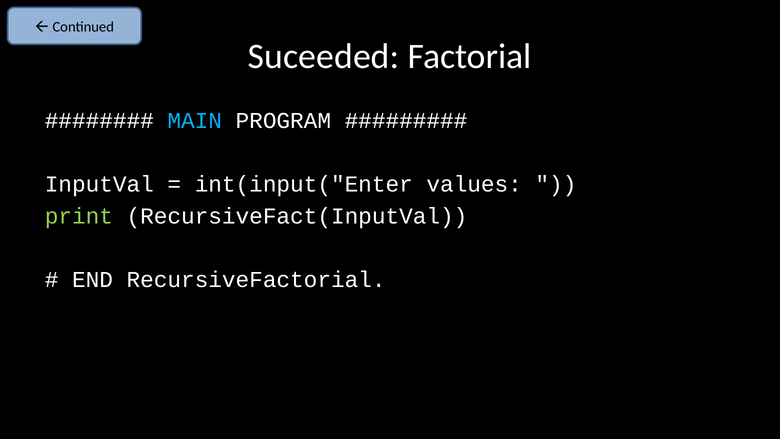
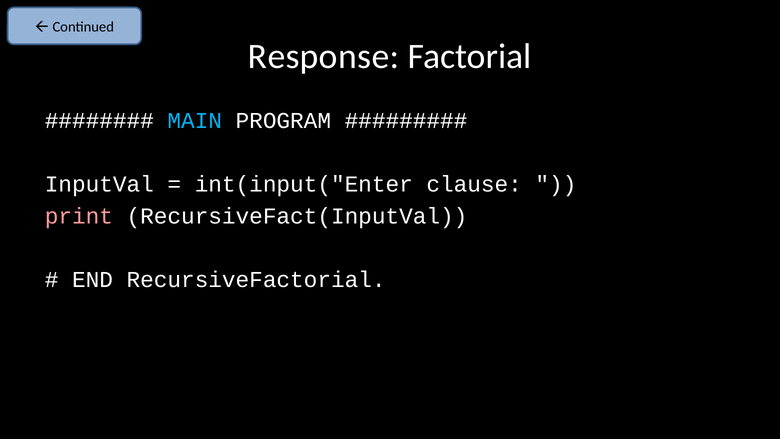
Suceeded: Suceeded -> Response
values: values -> clause
print colour: light green -> pink
